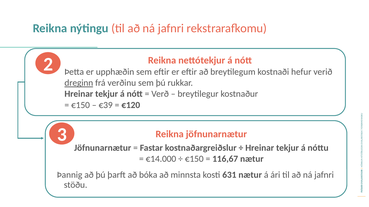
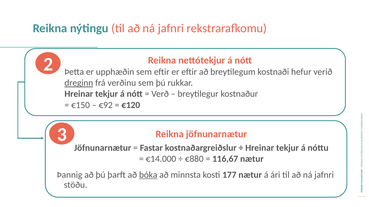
€39: €39 -> €92
€150 at (194, 159): €150 -> €880
bóka underline: none -> present
631: 631 -> 177
